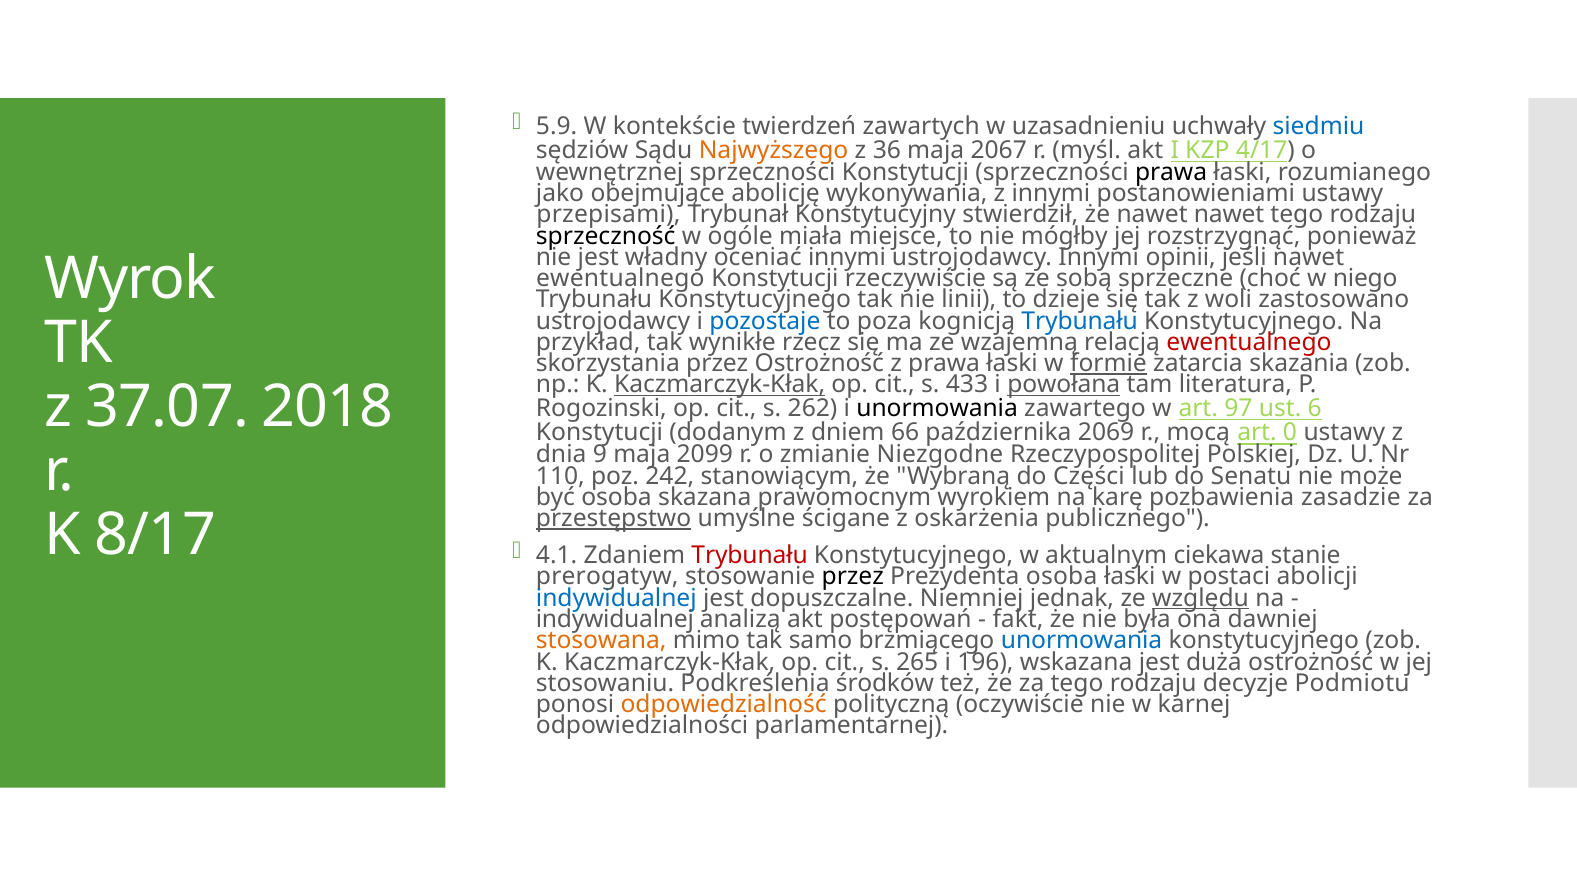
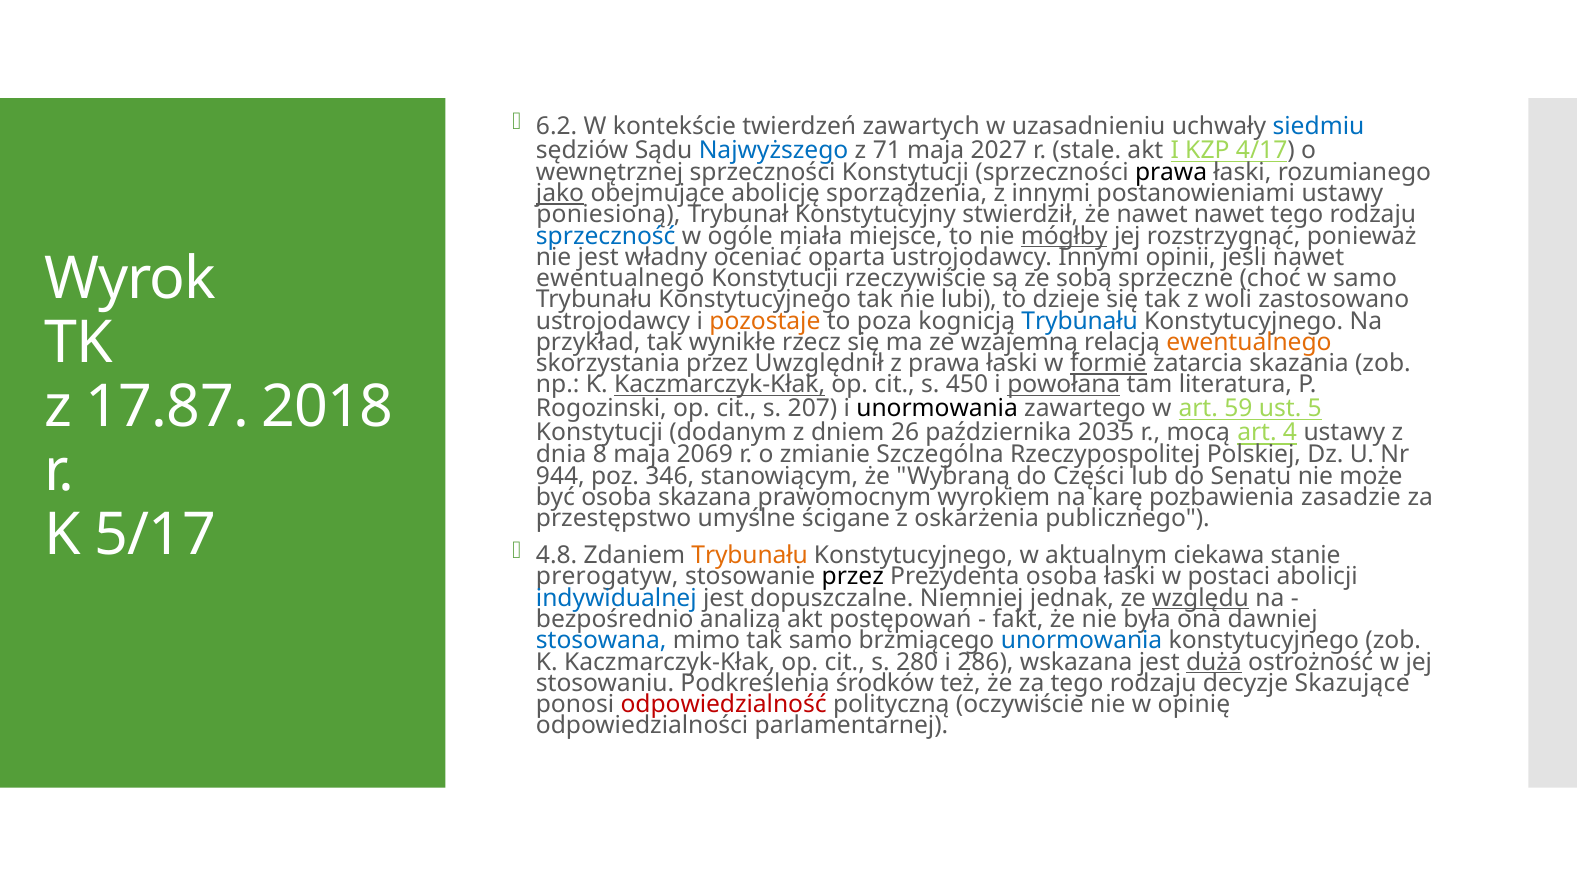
5.9: 5.9 -> 6.2
Najwyższego colour: orange -> blue
36: 36 -> 71
2067: 2067 -> 2027
myśl: myśl -> stale
jako underline: none -> present
wykonywania: wykonywania -> sporządzenia
przepisami: przepisami -> poniesioną
sprzeczność colour: black -> blue
mógłby underline: none -> present
oceniać innymi: innymi -> oparta
w niego: niego -> samo
linii: linii -> lubi
pozostaje colour: blue -> orange
ewentualnego at (1249, 342) colour: red -> orange
przez Ostrożność: Ostrożność -> Uwzględnił
433: 433 -> 450
37.07: 37.07 -> 17.87
262: 262 -> 207
97: 97 -> 59
6: 6 -> 5
66: 66 -> 26
2069: 2069 -> 2035
0: 0 -> 4
9: 9 -> 8
2099: 2099 -> 2069
Niezgodne: Niezgodne -> Szczególna
110: 110 -> 944
242: 242 -> 346
przestępstwo underline: present -> none
8/17: 8/17 -> 5/17
4.1: 4.1 -> 4.8
Trybunału at (750, 556) colour: red -> orange
indywidualnej at (615, 619): indywidualnej -> bezpośrednio
stosowana colour: orange -> blue
265: 265 -> 280
196: 196 -> 286
duża underline: none -> present
Podmiotu: Podmiotu -> Skazujące
odpowiedzialność colour: orange -> red
karnej: karnej -> opinię
